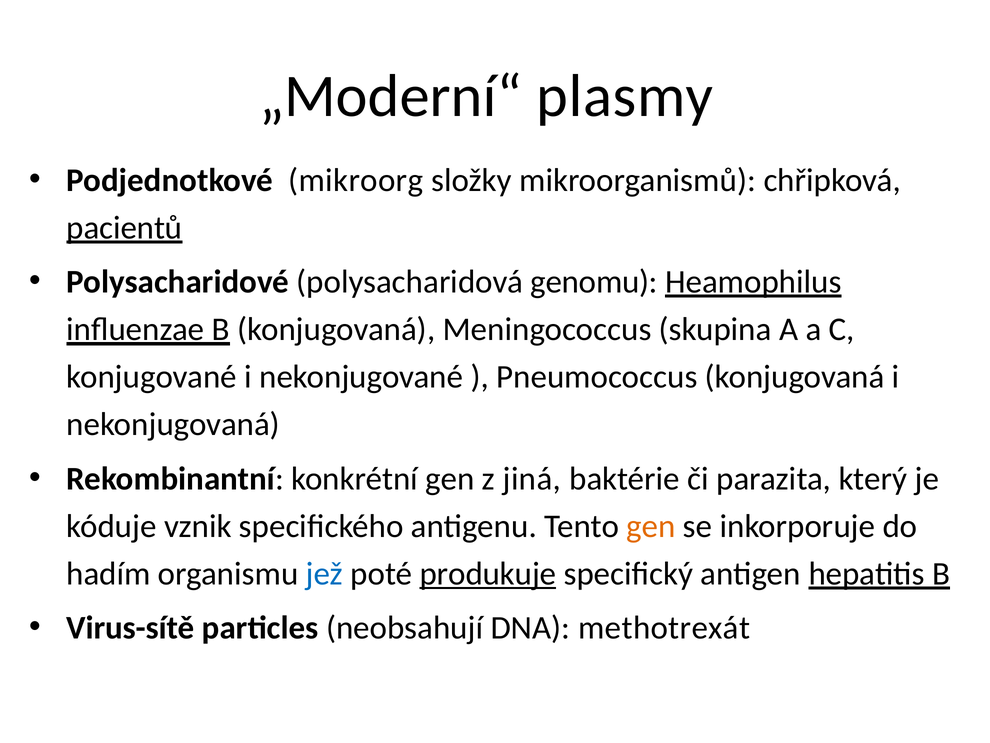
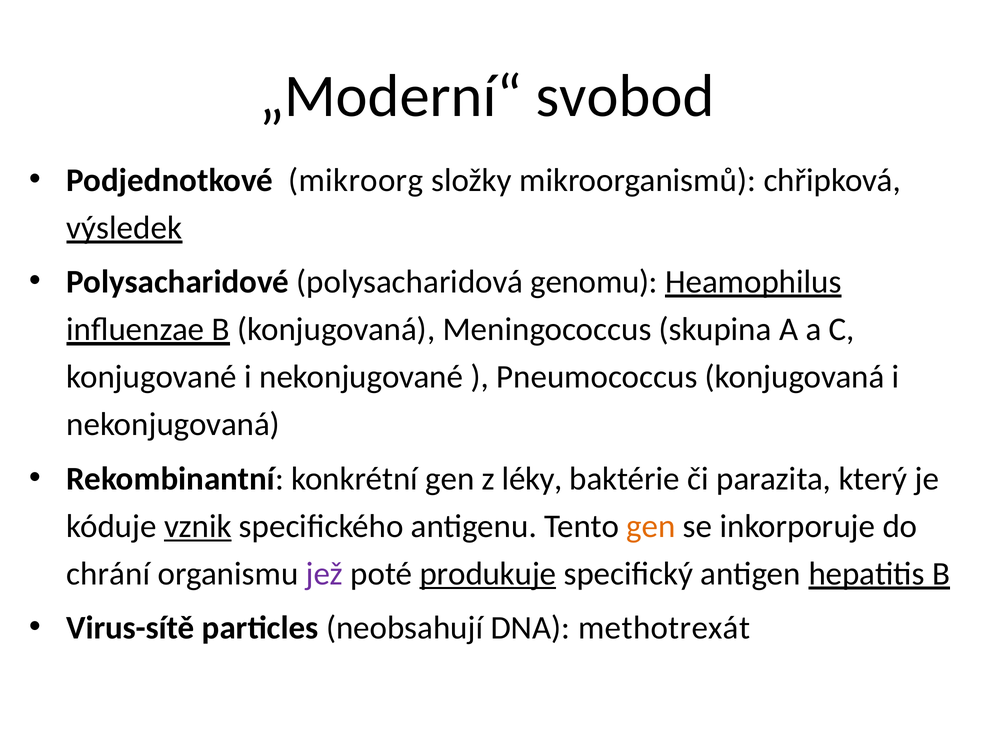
plasmy: plasmy -> svobod
pacientů: pacientů -> výsledek
jiná: jiná -> léky
vznik underline: none -> present
hadím: hadím -> chrání
jež colour: blue -> purple
